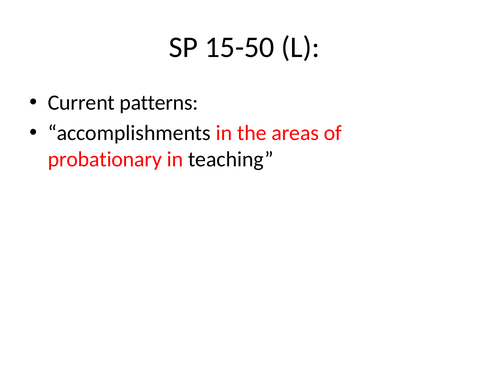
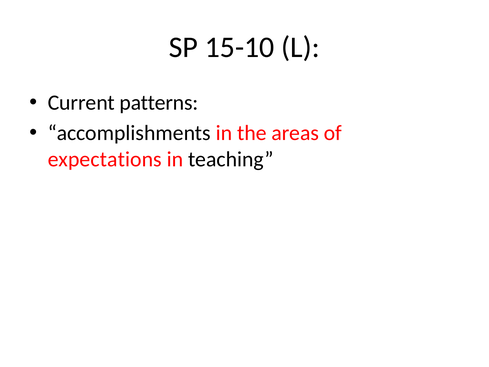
15-50: 15-50 -> 15-10
probationary: probationary -> expectations
